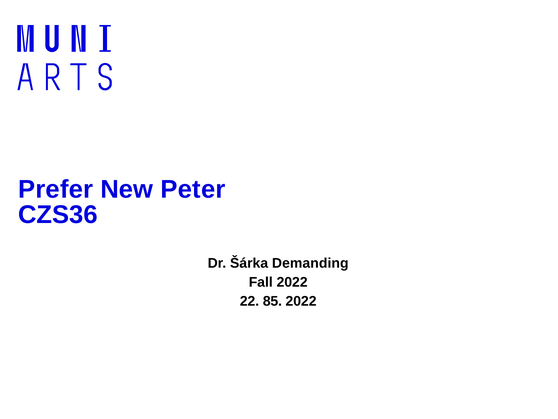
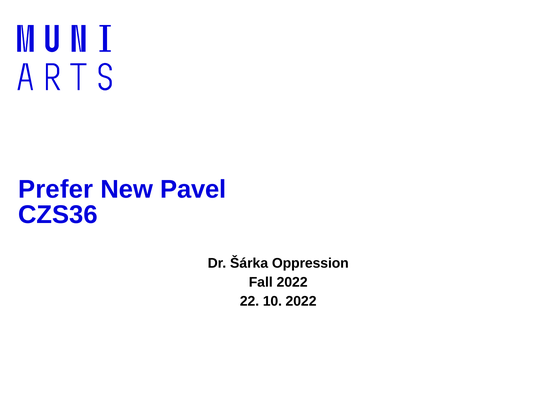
Peter: Peter -> Pavel
Demanding: Demanding -> Oppression
85: 85 -> 10
